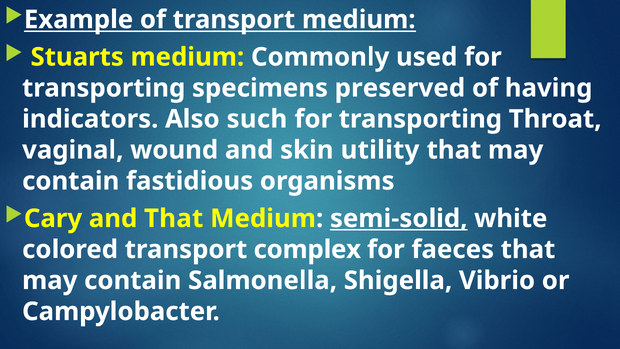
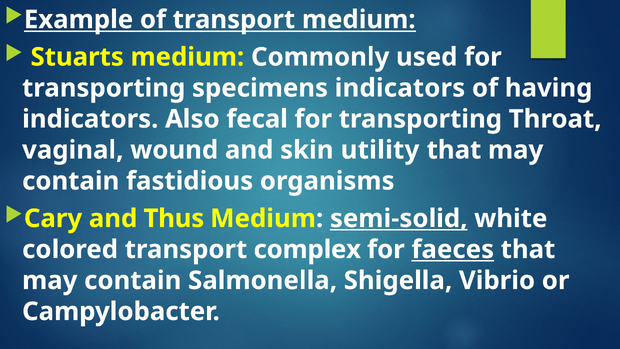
specimens preserved: preserved -> indicators
such: such -> fecal
and That: That -> Thus
faeces underline: none -> present
